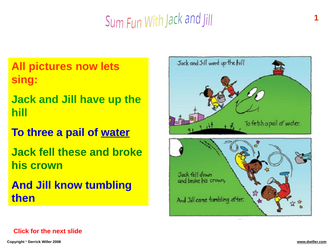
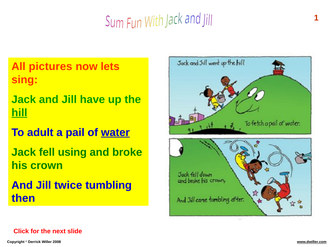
hill underline: none -> present
three: three -> adult
these: these -> using
know: know -> twice
